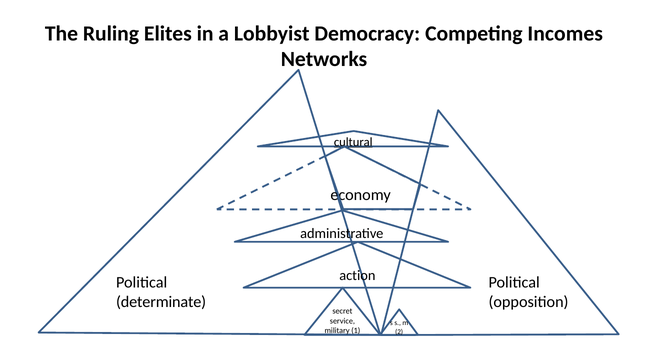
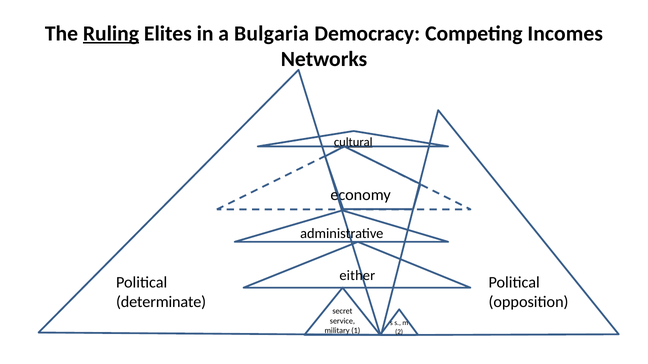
Ruling underline: none -> present
Lobbyist: Lobbyist -> Bulgaria
action: action -> either
